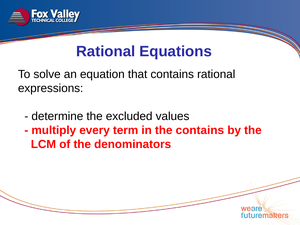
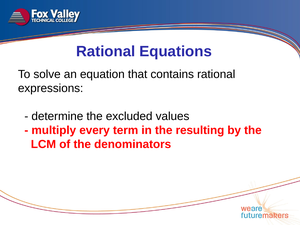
the contains: contains -> resulting
